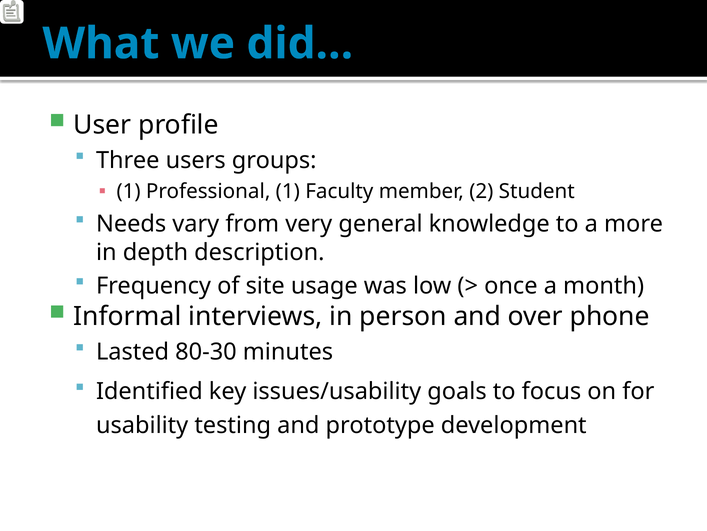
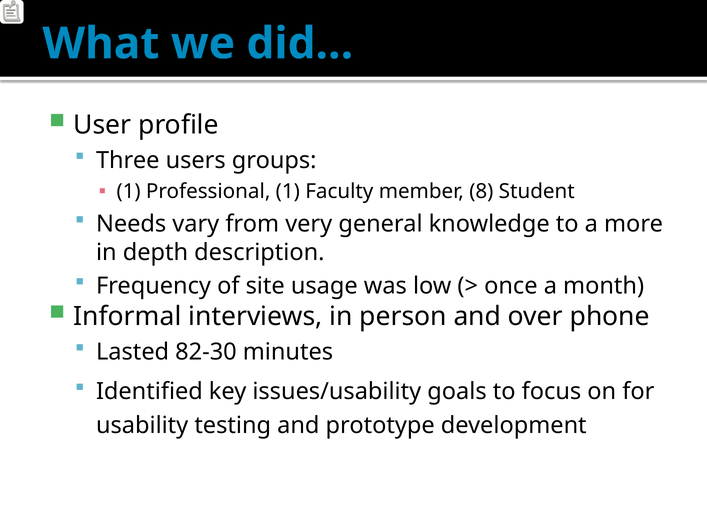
2: 2 -> 8
80-30: 80-30 -> 82-30
